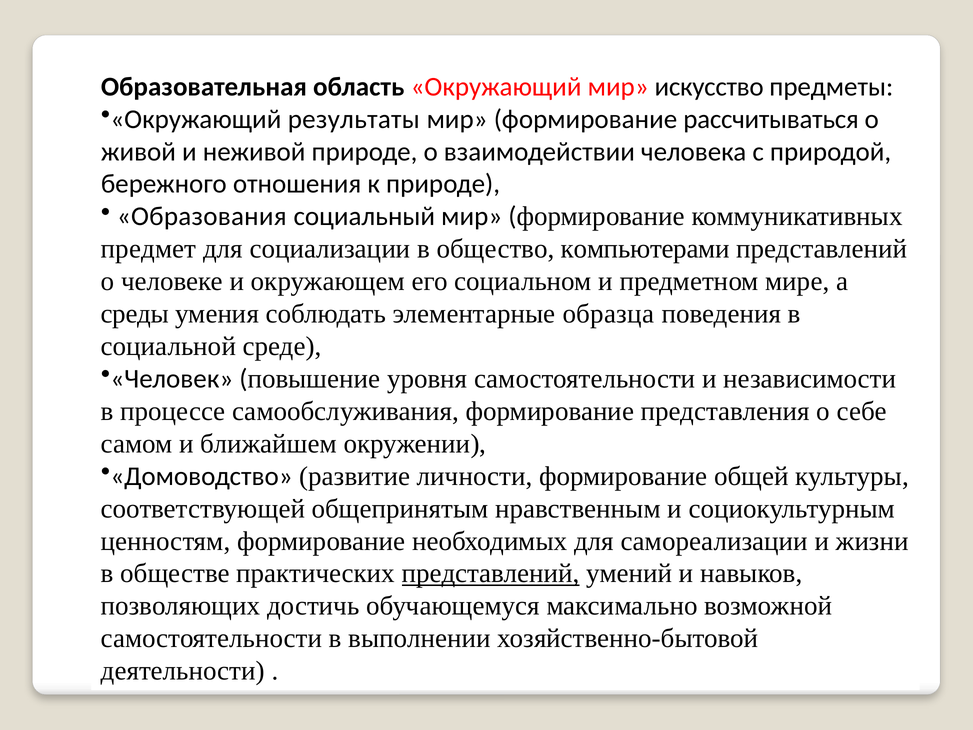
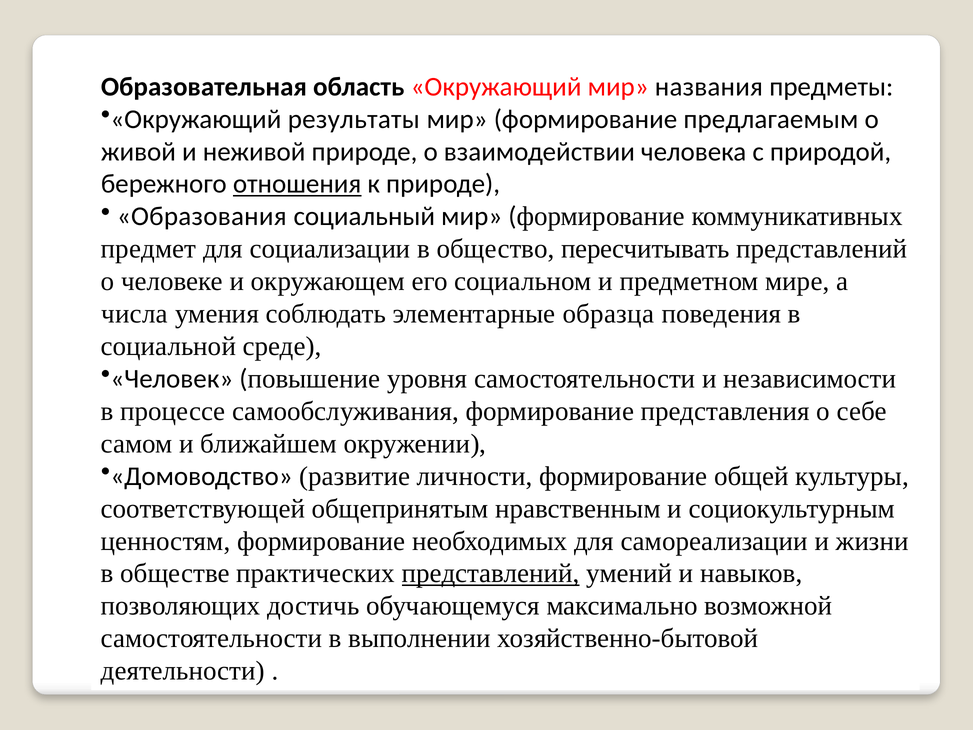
искусство: искусство -> названия
рассчитываться: рассчитываться -> предлагаемым
отношения underline: none -> present
компьютерами: компьютерами -> пересчитывать
среды: среды -> числа
